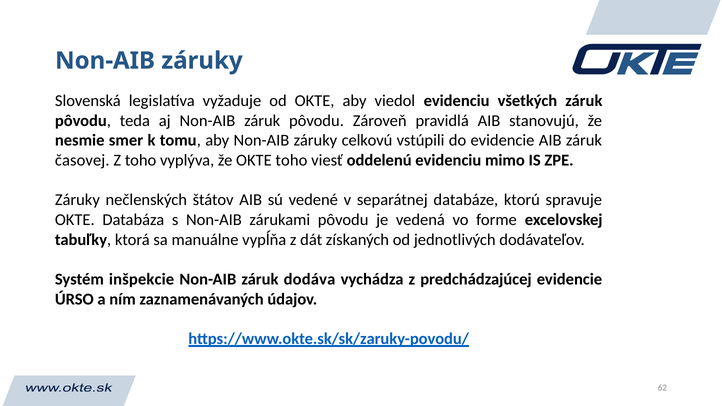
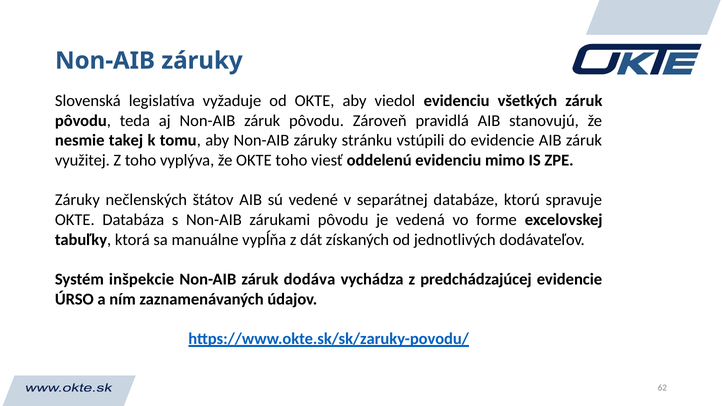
smer: smer -> takej
celkovú: celkovú -> stránku
časovej: časovej -> využitej
